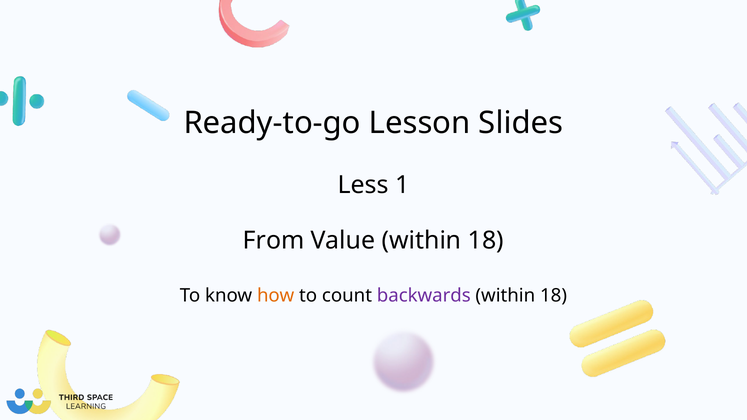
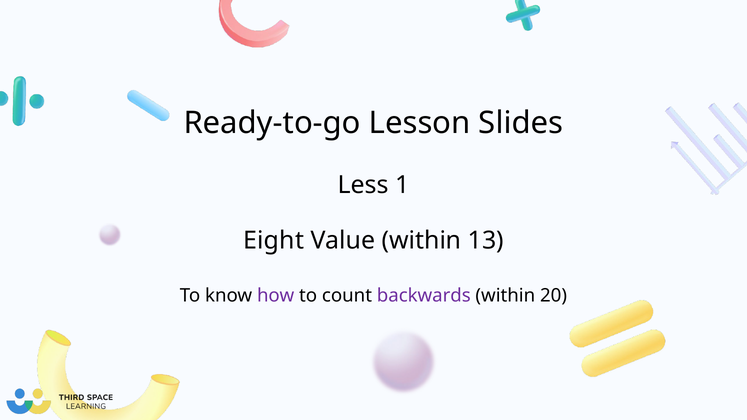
From: From -> Eight
Value within 18: 18 -> 13
how colour: orange -> purple
18 at (554, 296): 18 -> 20
